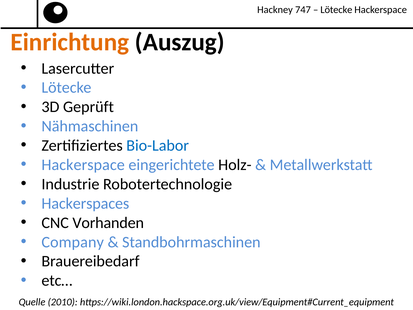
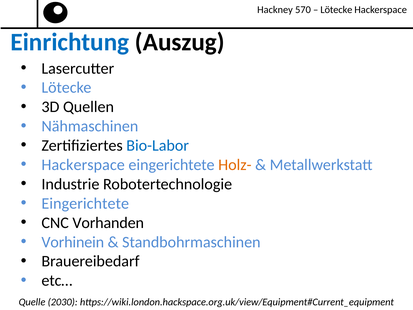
747: 747 -> 570
Einrichtung colour: orange -> blue
Geprüft: Geprüft -> Quellen
Holz- colour: black -> orange
Hackerspaces at (85, 203): Hackerspaces -> Eingerichtete
Company: Company -> Vorhinein
2010: 2010 -> 2030
